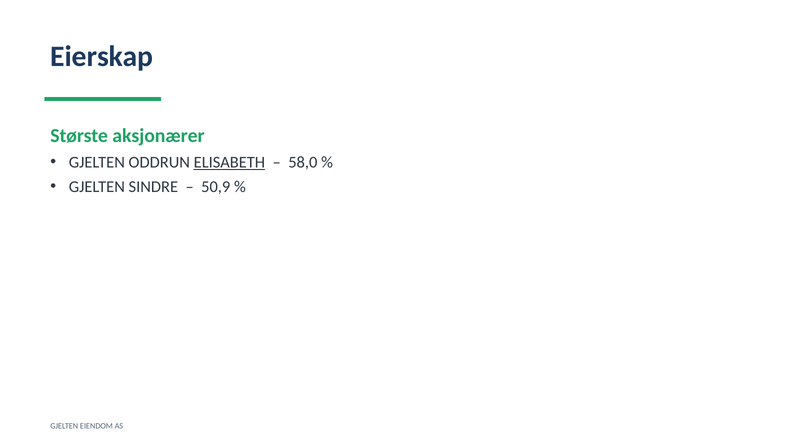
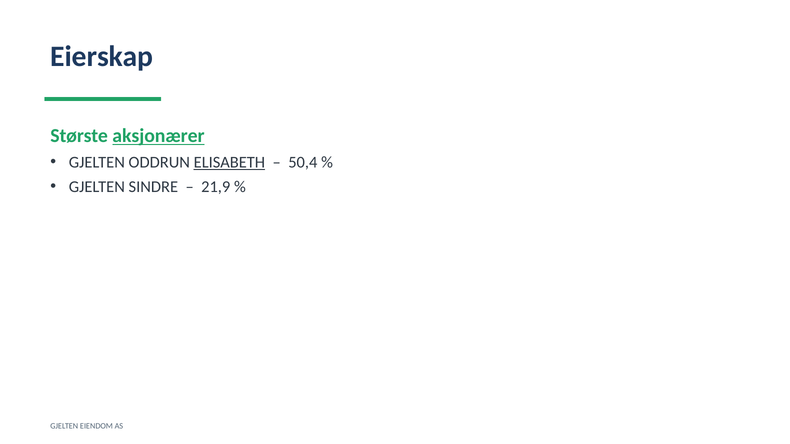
aksjonærer underline: none -> present
58,0: 58,0 -> 50,4
50,9: 50,9 -> 21,9
